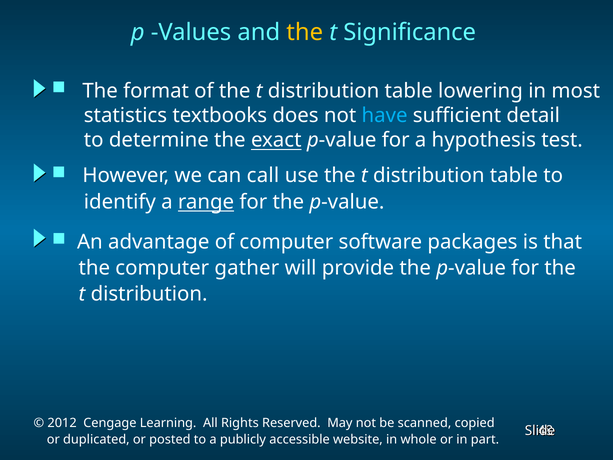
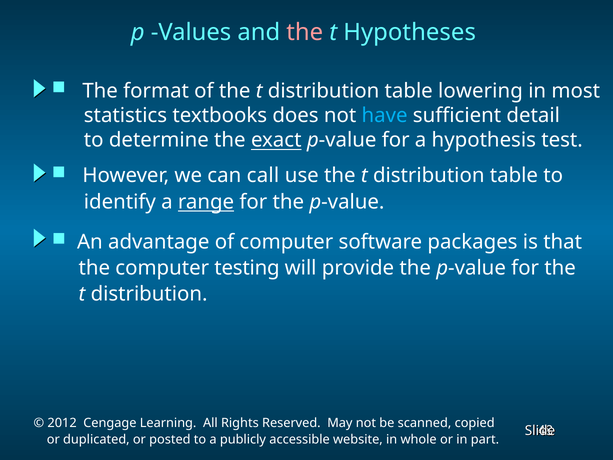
the at (305, 32) colour: yellow -> pink
Significance: Significance -> Hypotheses
gather: gather -> testing
